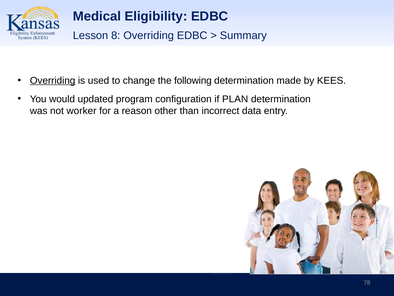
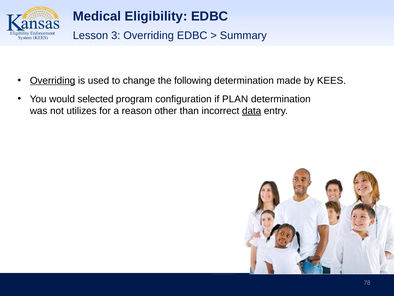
8: 8 -> 3
updated: updated -> selected
worker: worker -> utilizes
data underline: none -> present
